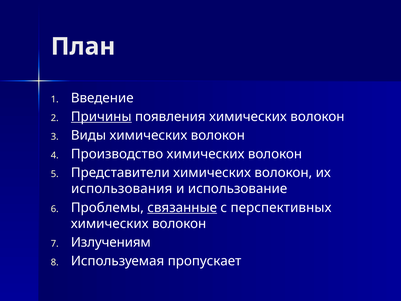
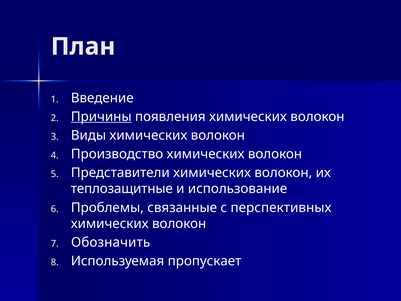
использования: использования -> теплозащитные
связанные underline: present -> none
Излучениям: Излучениям -> Обозначить
